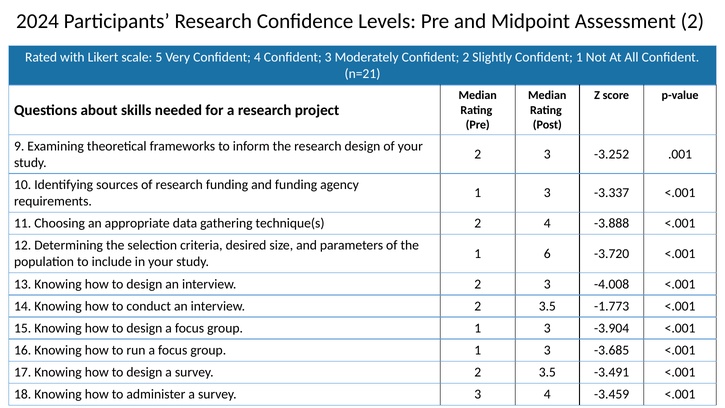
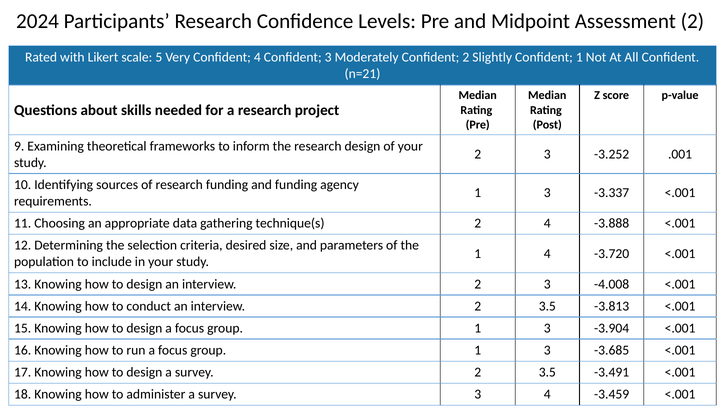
1 6: 6 -> 4
-1.773: -1.773 -> -3.813
